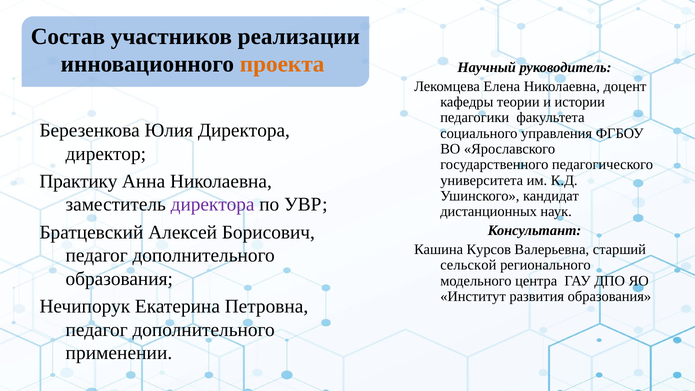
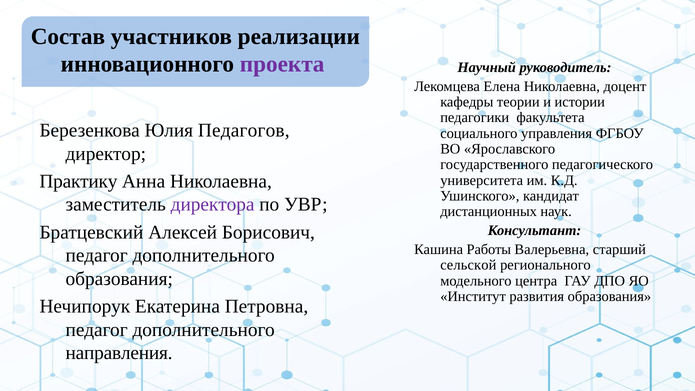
проекта colour: orange -> purple
Юлия Директора: Директора -> Педагогов
Курсов: Курсов -> Работы
применении: применении -> направления
